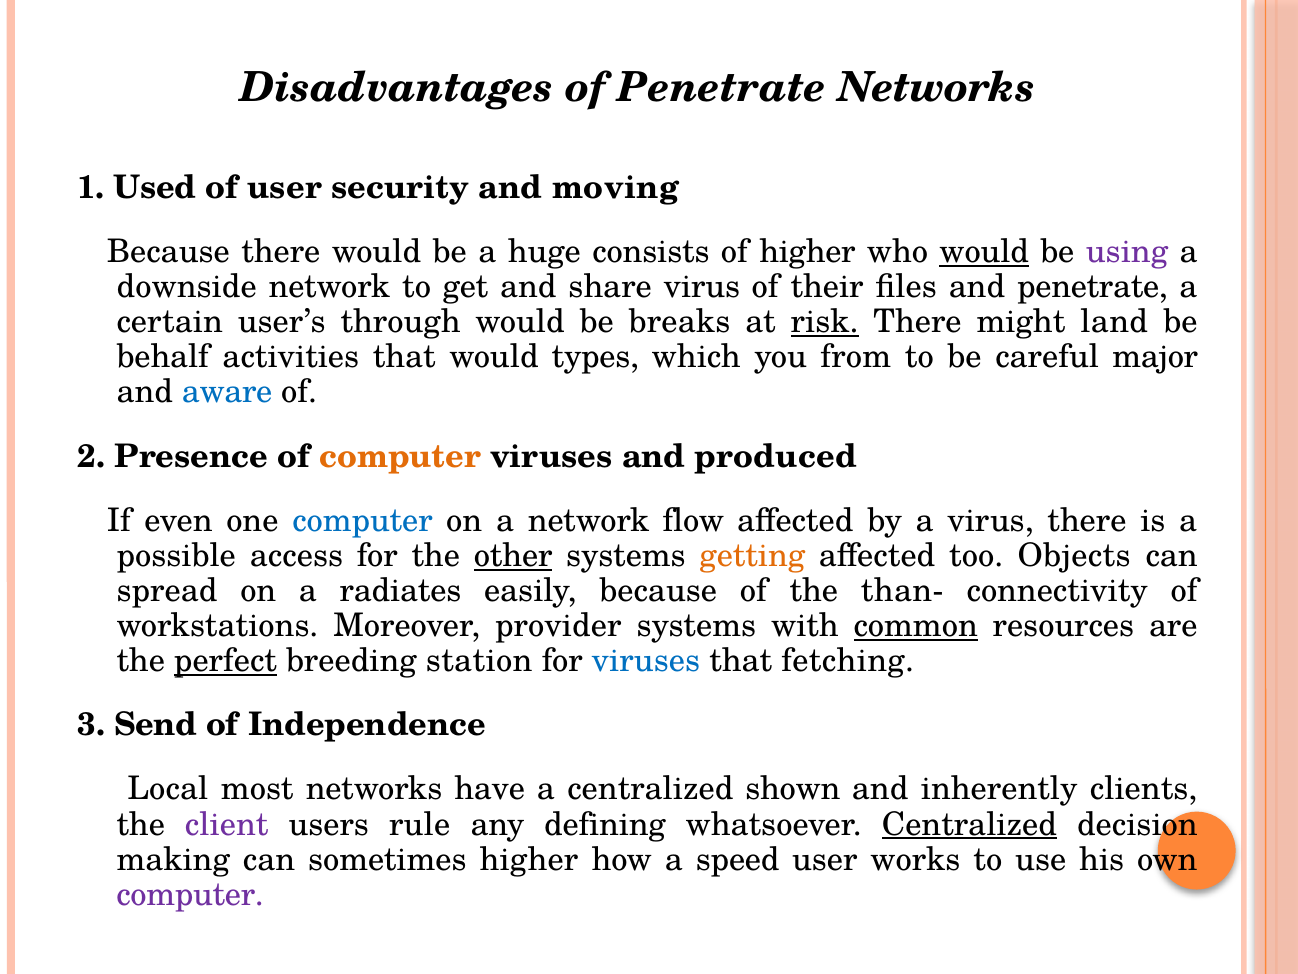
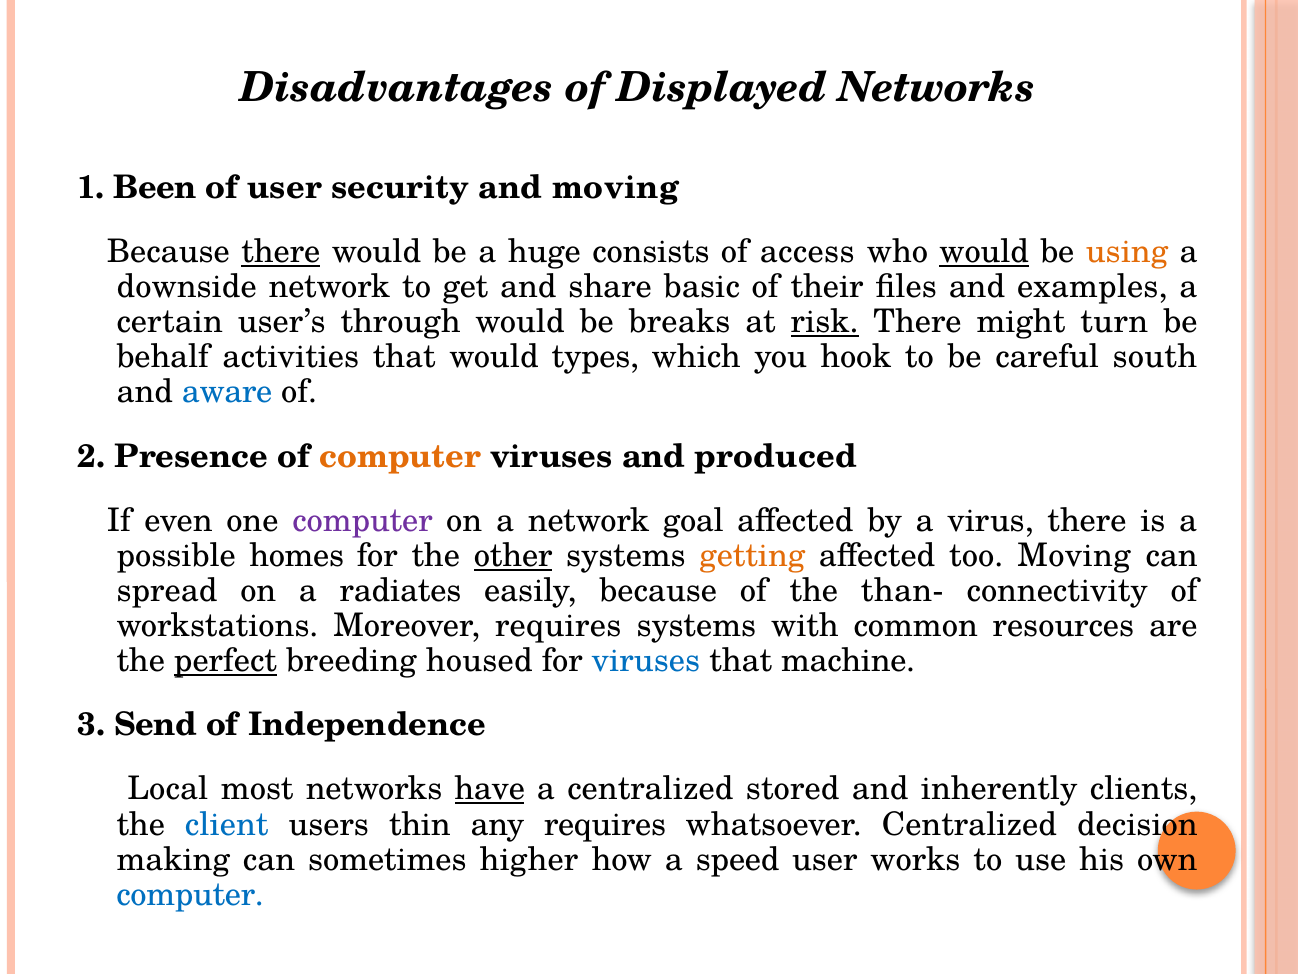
of Penetrate: Penetrate -> Displayed
Used: Used -> Been
there at (281, 252) underline: none -> present
of higher: higher -> access
using colour: purple -> orange
share virus: virus -> basic
and penetrate: penetrate -> examples
land: land -> turn
from: from -> hook
major: major -> south
computer at (363, 520) colour: blue -> purple
flow: flow -> goal
access: access -> homes
too Objects: Objects -> Moving
Moreover provider: provider -> requires
common underline: present -> none
station: station -> housed
fetching: fetching -> machine
have underline: none -> present
shown: shown -> stored
client colour: purple -> blue
rule: rule -> thin
any defining: defining -> requires
Centralized at (969, 824) underline: present -> none
computer at (190, 894) colour: purple -> blue
